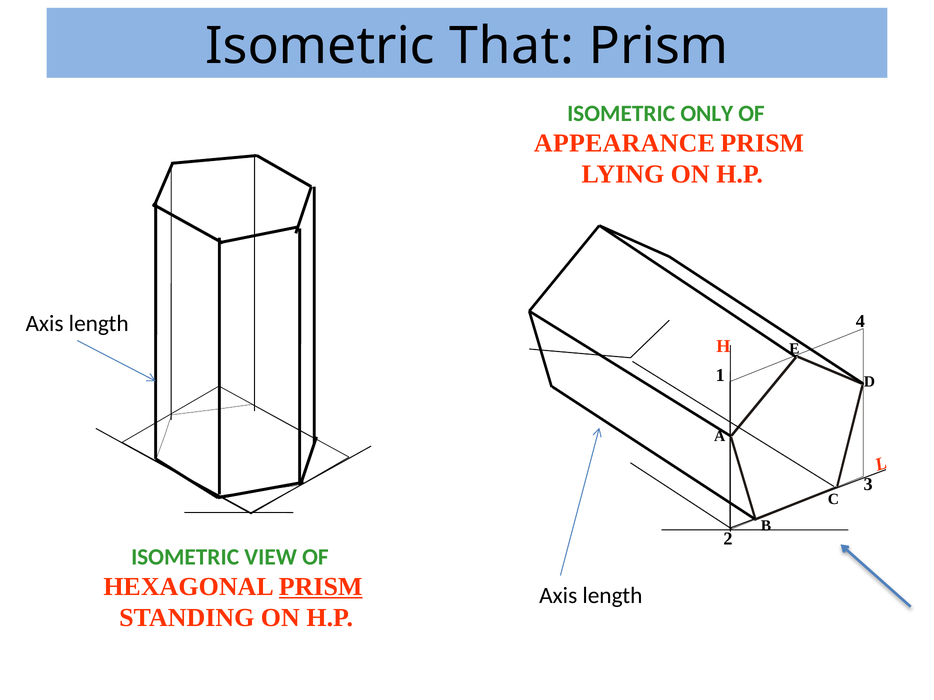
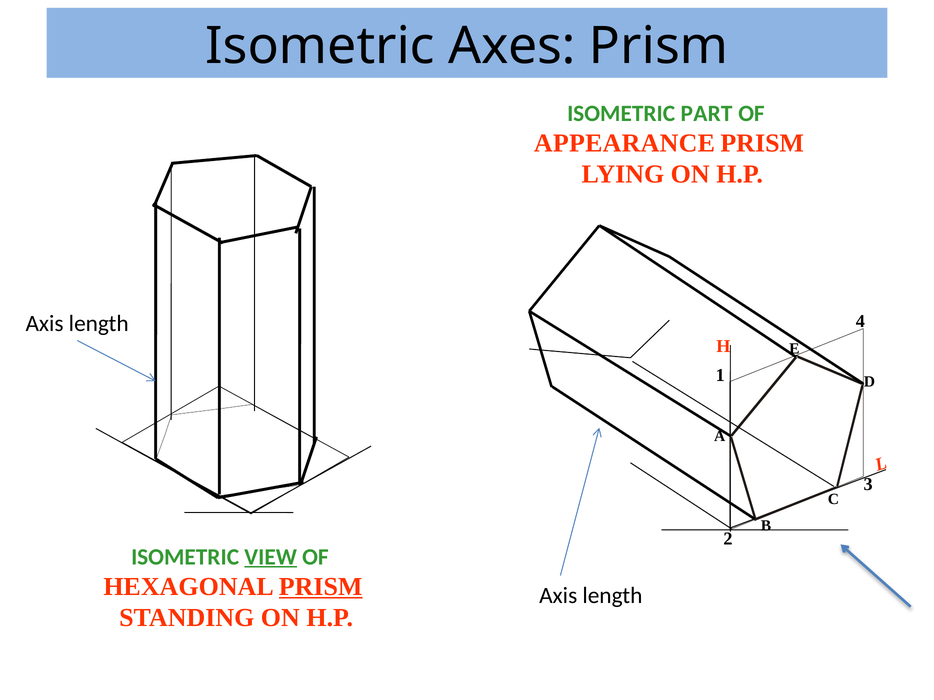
That: That -> Axes
ONLY: ONLY -> PART
VIEW underline: none -> present
